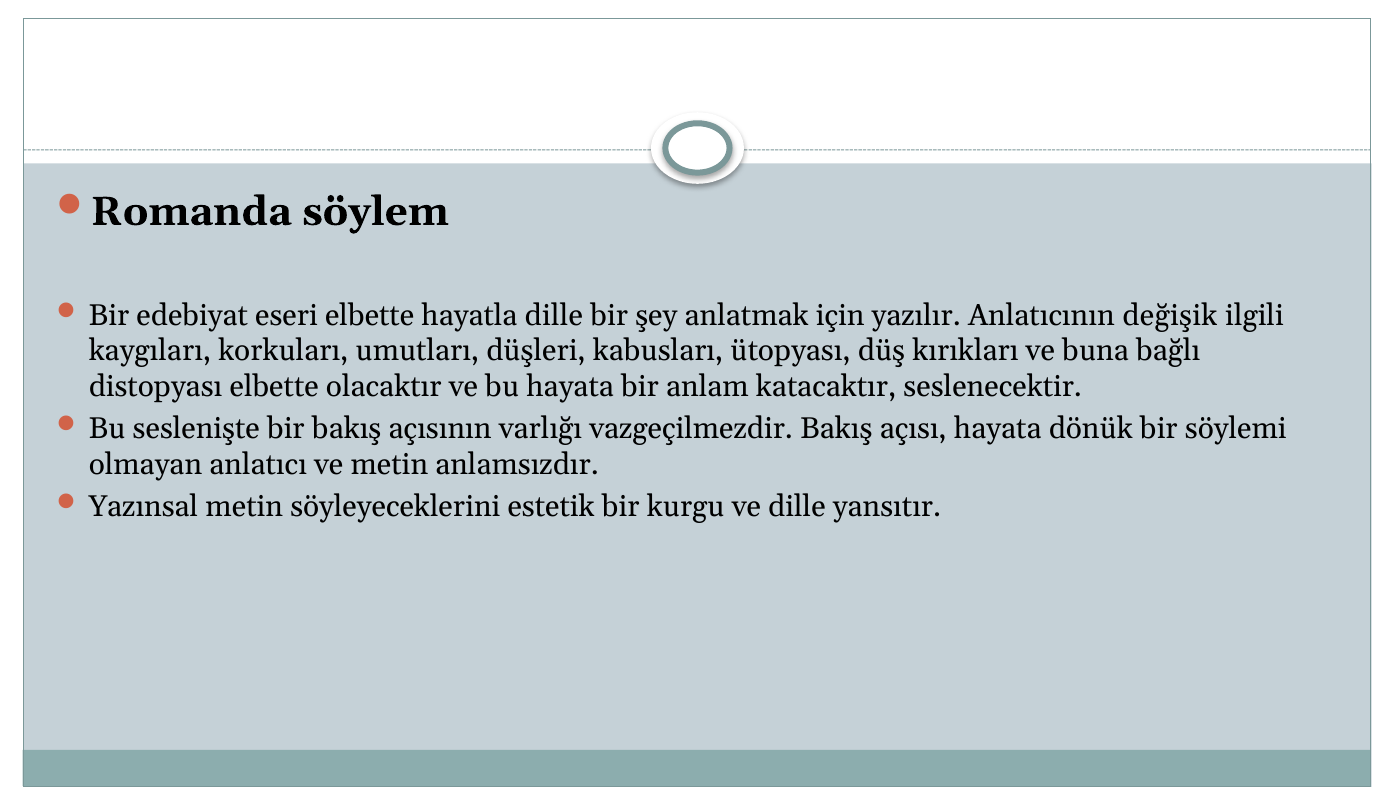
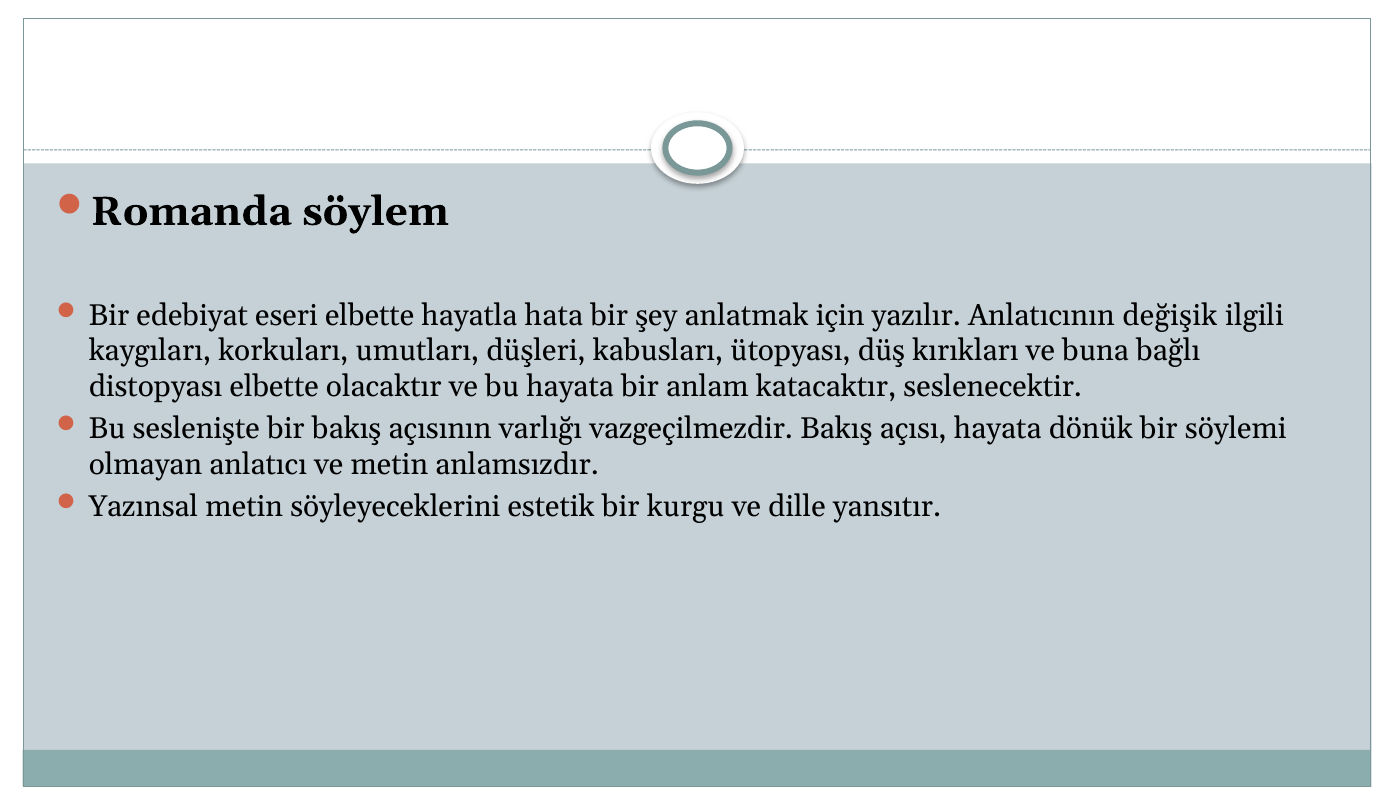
hayatla dille: dille -> hata
